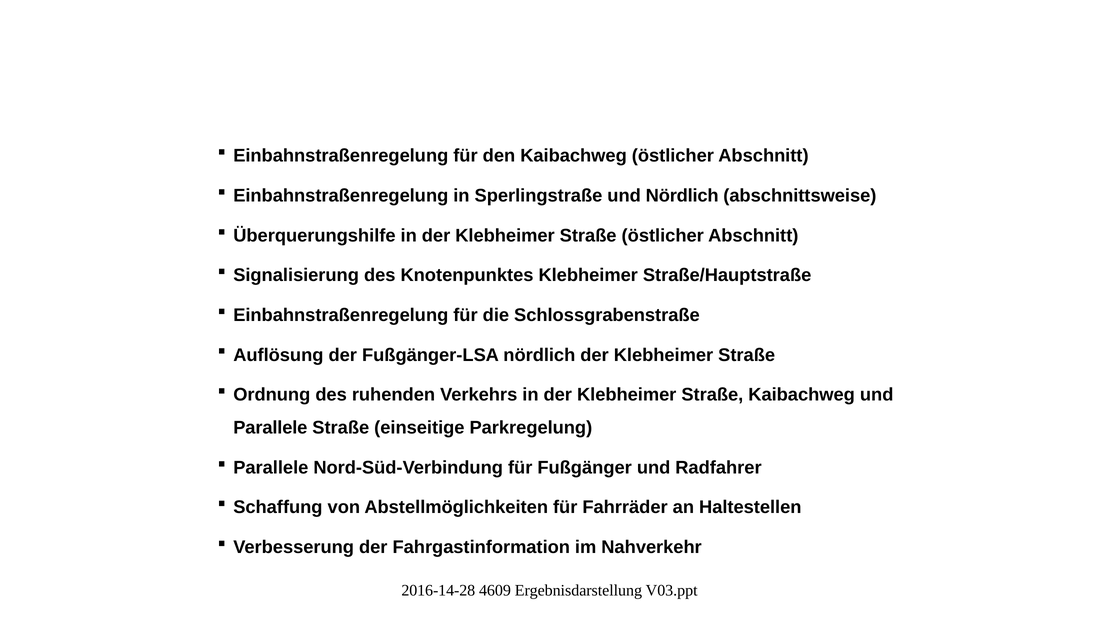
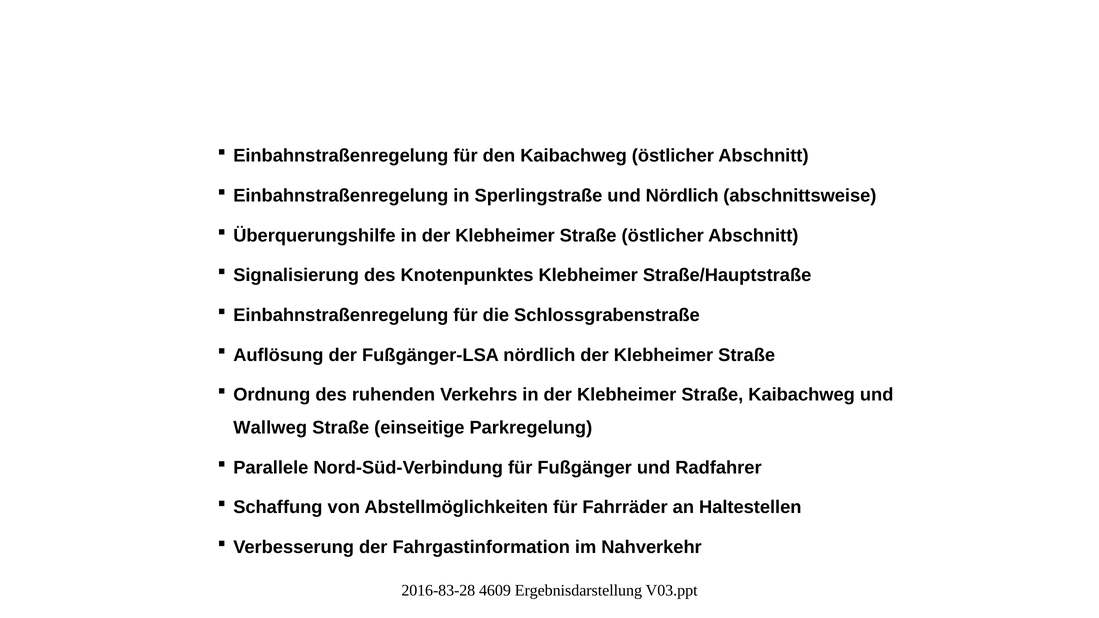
Parallele at (270, 428): Parallele -> Wallweg
2016-14-28: 2016-14-28 -> 2016-83-28
